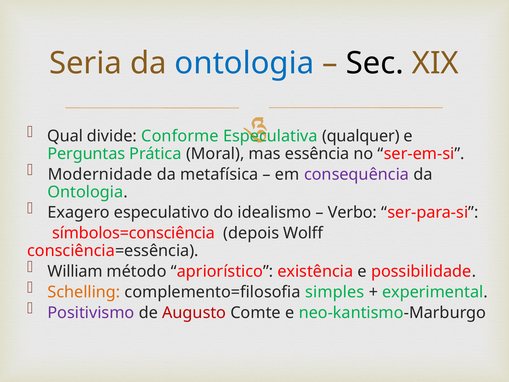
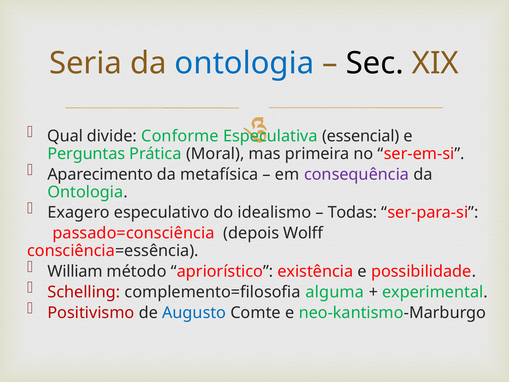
qualquer: qualquer -> essencial
essência: essência -> primeira
Modernidade: Modernidade -> Aparecimento
Verbo: Verbo -> Todas
símbolos=consciência: símbolos=consciência -> passado=consciência
Schelling colour: orange -> red
simples: simples -> alguma
Positivismo colour: purple -> red
Augusto colour: red -> blue
